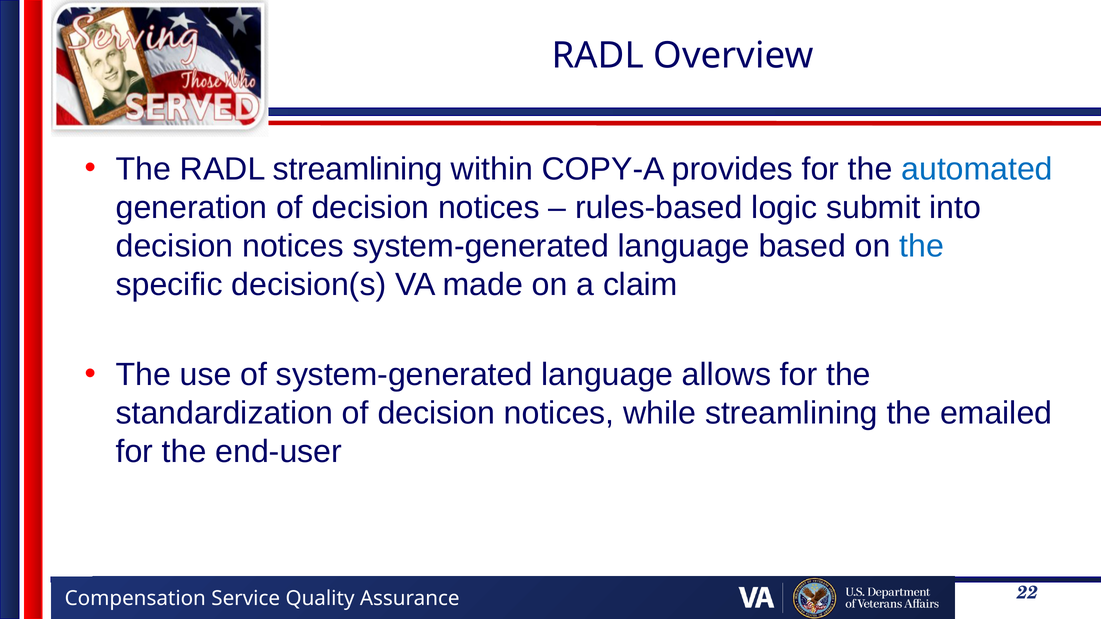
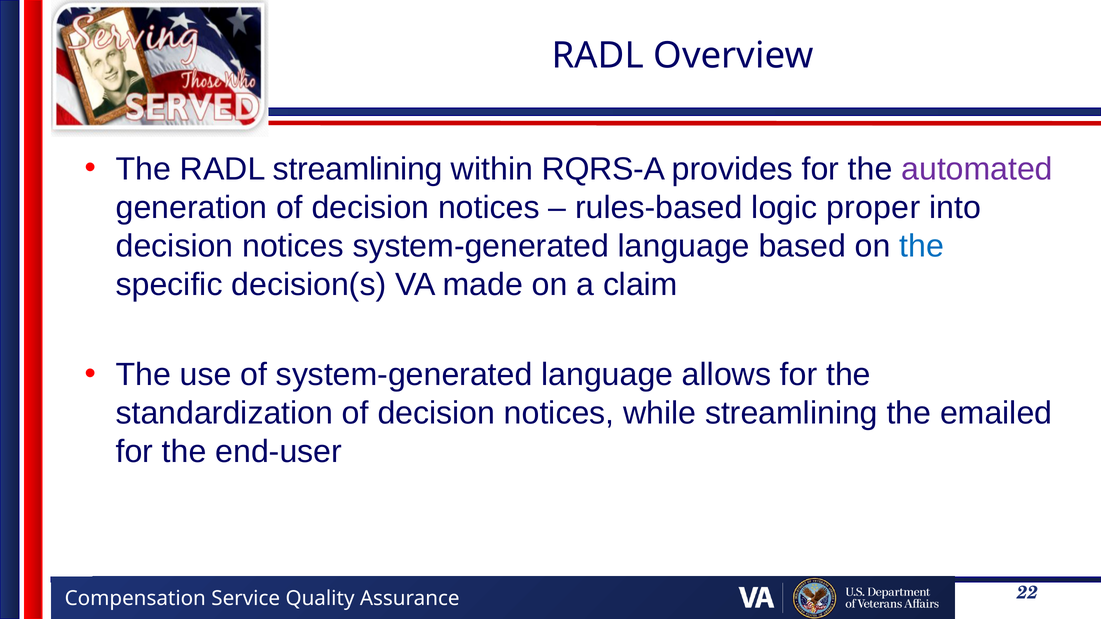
COPY-A: COPY-A -> RQRS-A
automated colour: blue -> purple
submit: submit -> proper
